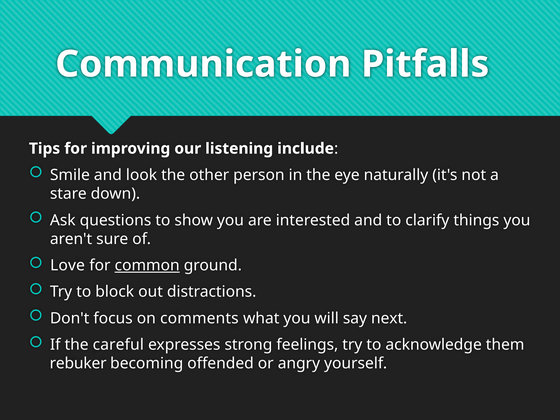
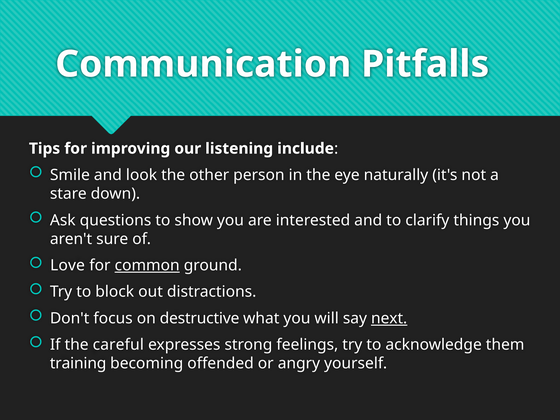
comments: comments -> destructive
next underline: none -> present
rebuker: rebuker -> training
